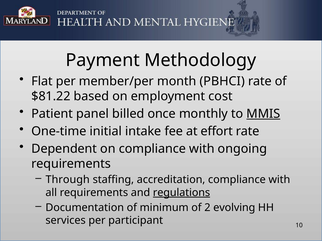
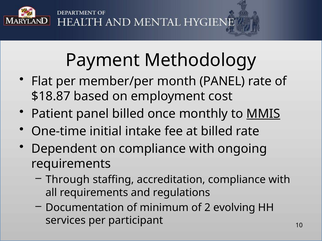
month PBHCI: PBHCI -> PANEL
$81.22: $81.22 -> $18.87
at effort: effort -> billed
regulations underline: present -> none
